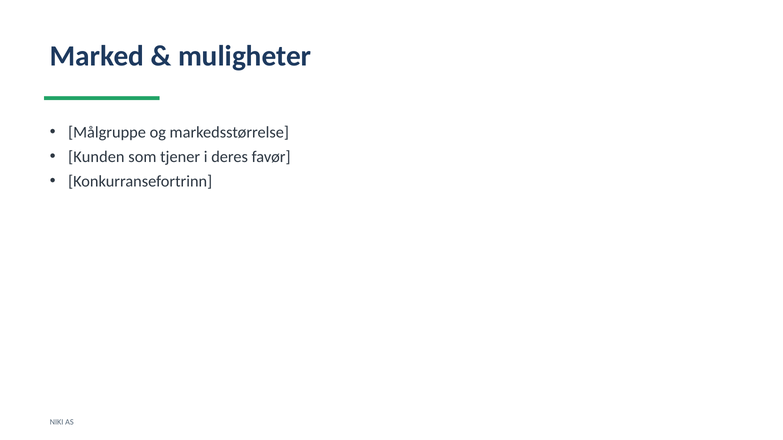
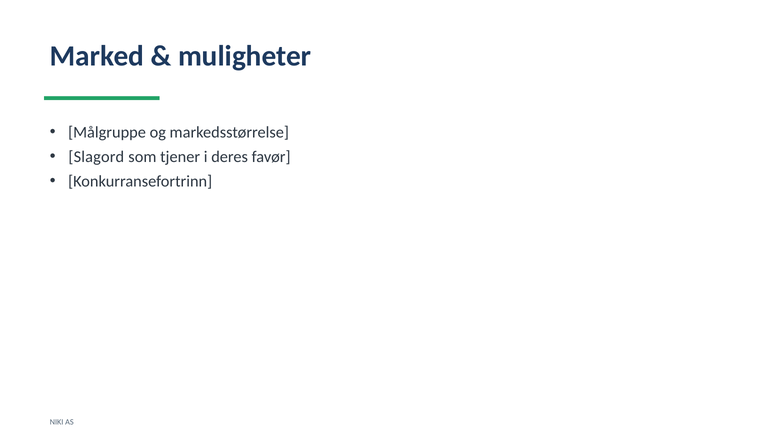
Kunden: Kunden -> Slagord
